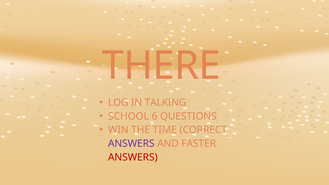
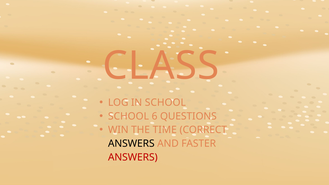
THERE: THERE -> CLASS
IN TALKING: TALKING -> SCHOOL
ANSWERS at (131, 144) colour: purple -> black
